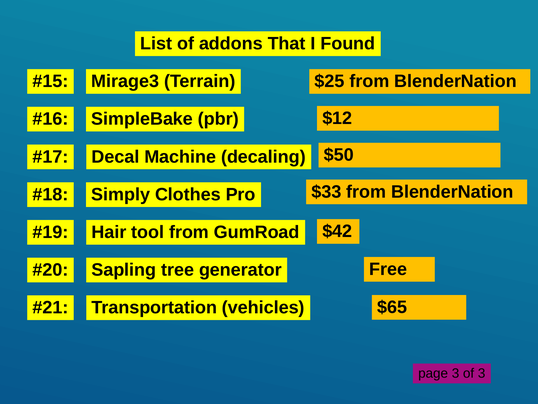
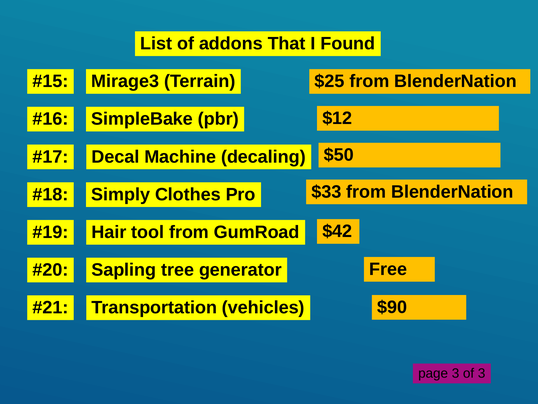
$65: $65 -> $90
